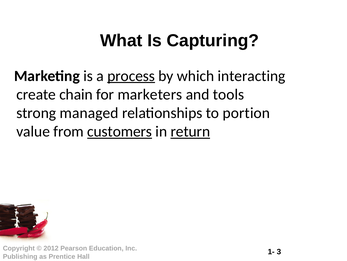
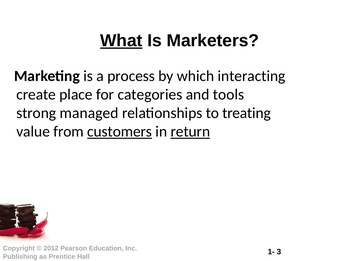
What underline: none -> present
Capturing: Capturing -> Marketers
process underline: present -> none
chain: chain -> place
marketers: marketers -> categories
portion: portion -> treating
